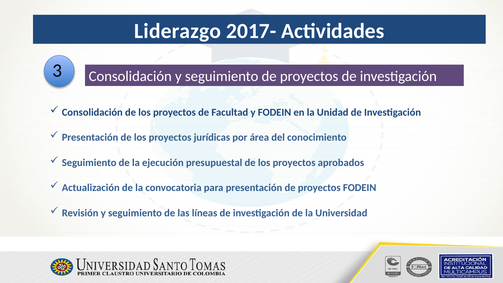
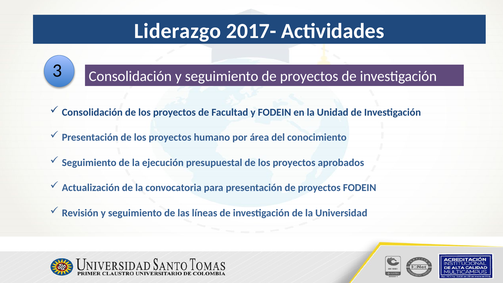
jurídicas: jurídicas -> humano
